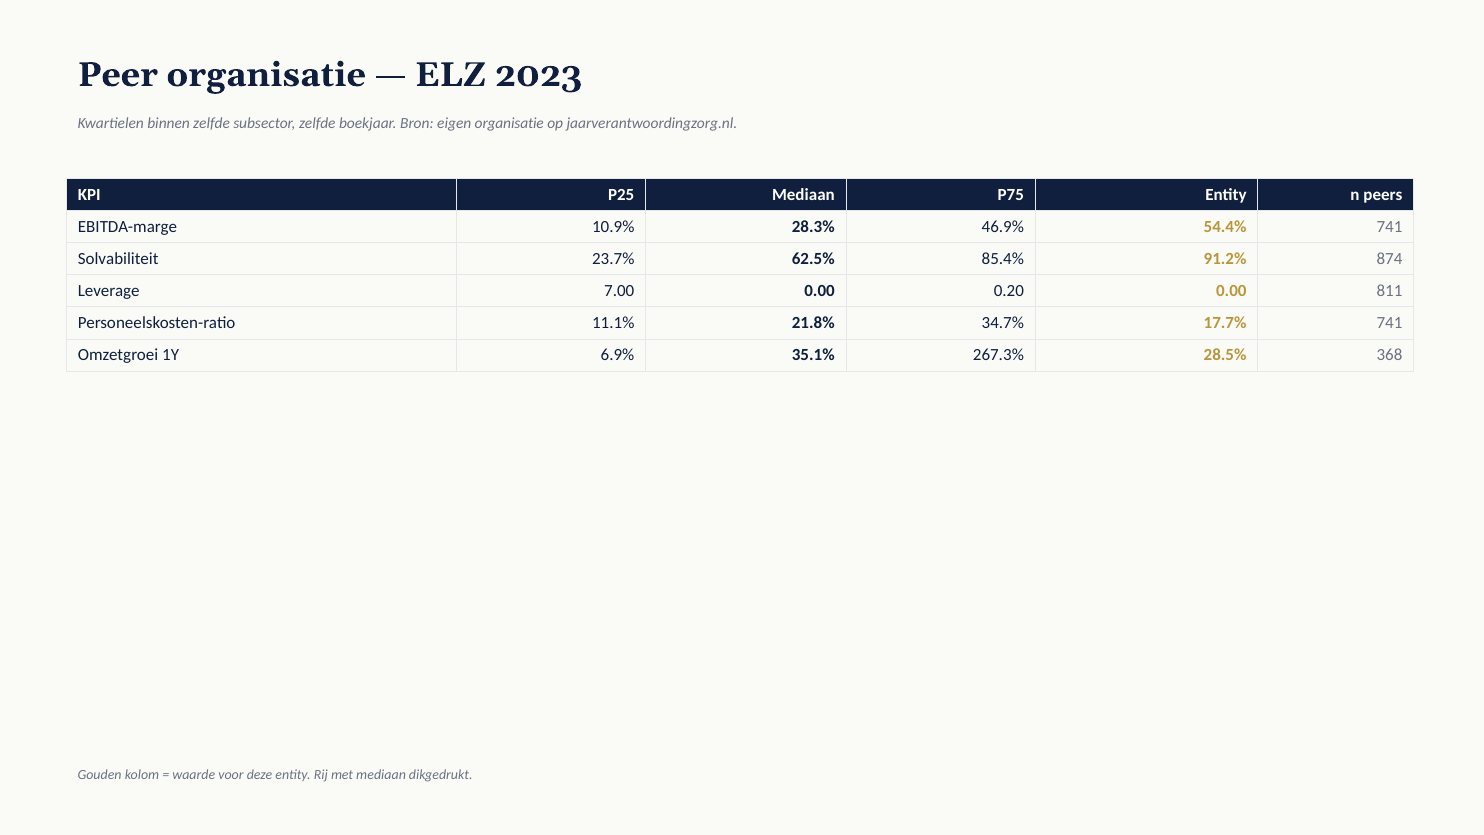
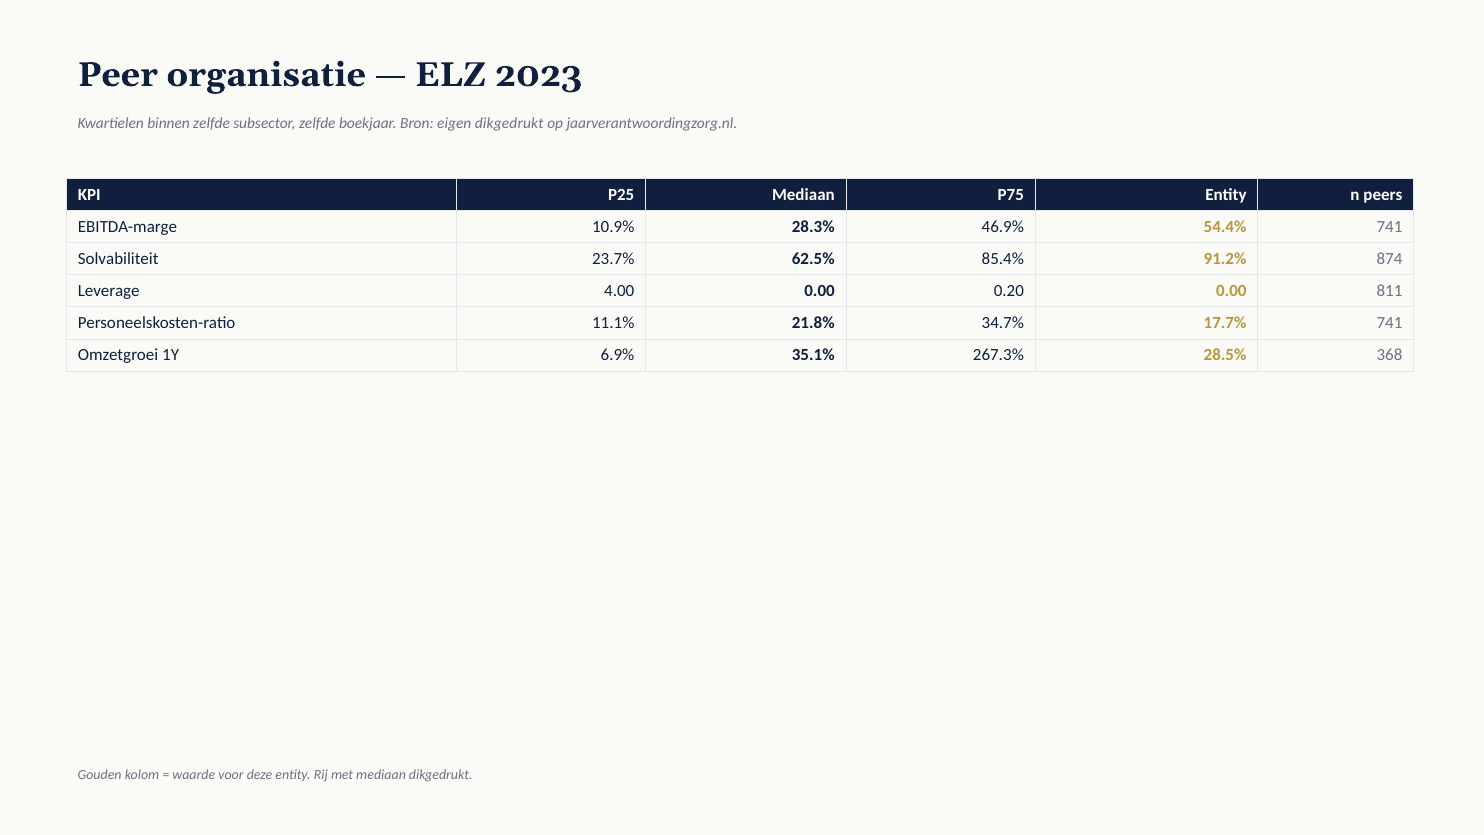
eigen organisatie: organisatie -> dikgedrukt
7.00: 7.00 -> 4.00
